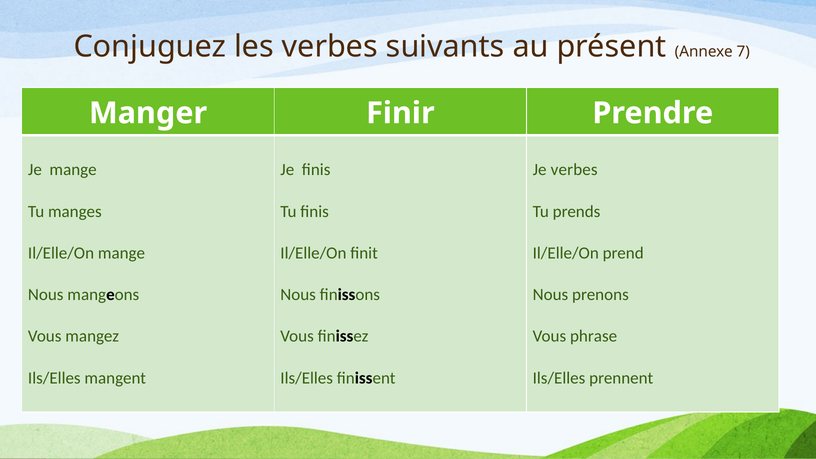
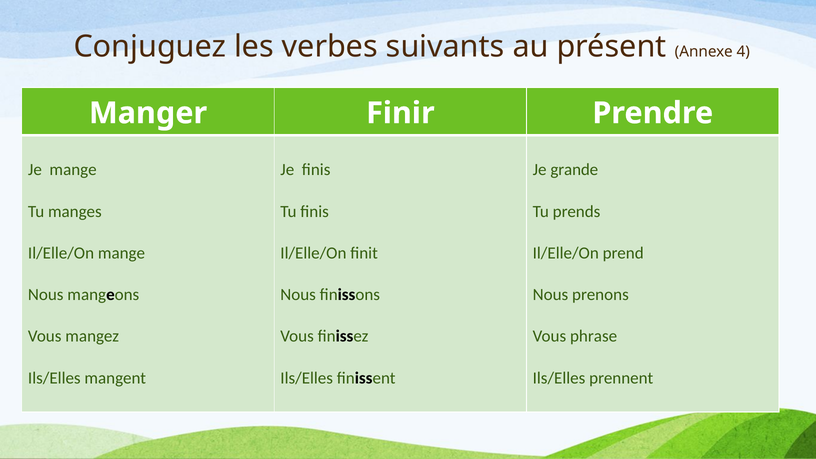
7: 7 -> 4
Je verbes: verbes -> grande
